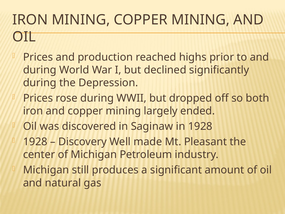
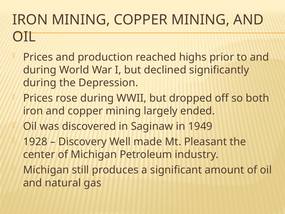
in 1928: 1928 -> 1949
